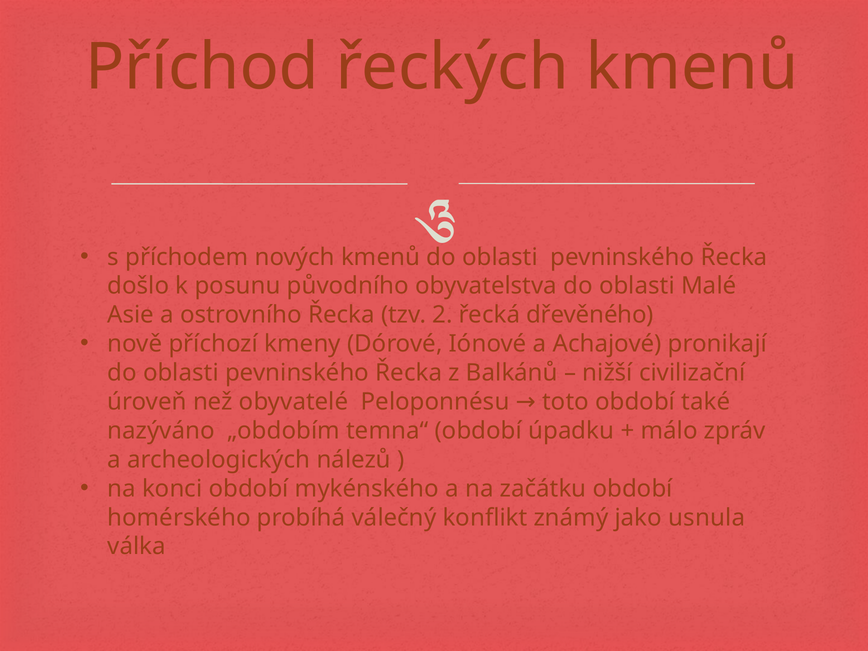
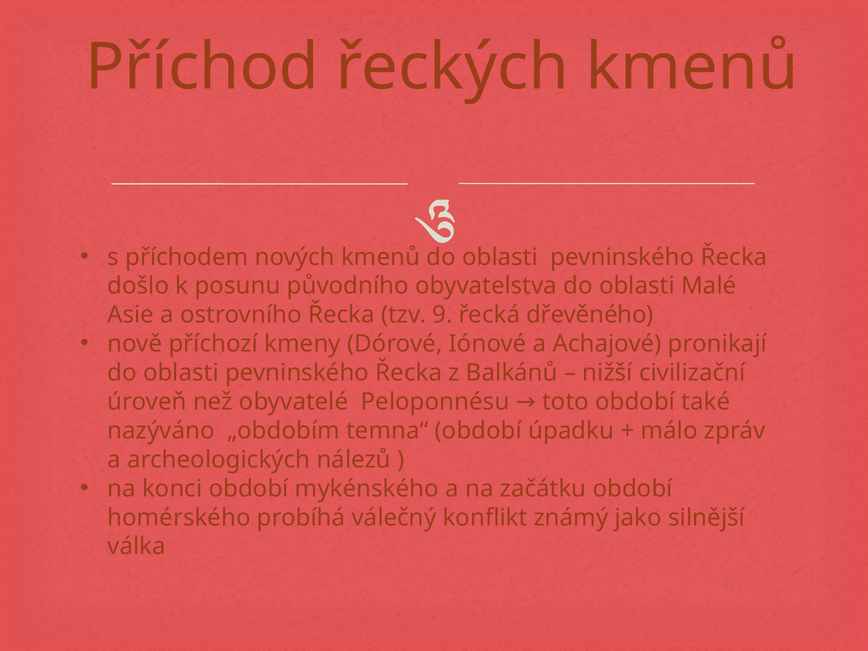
2: 2 -> 9
usnula: usnula -> silnější
